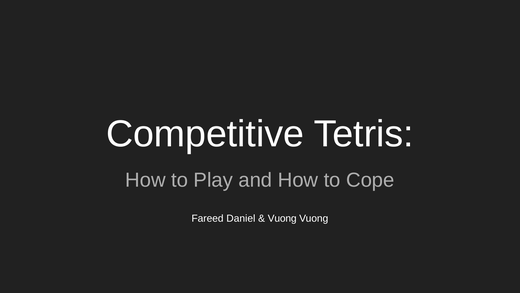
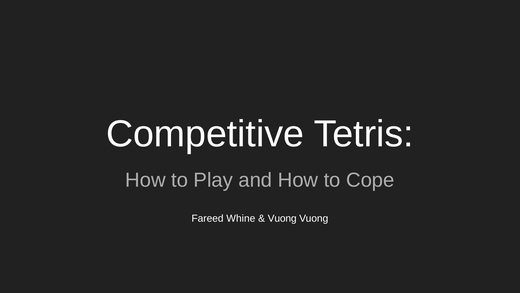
Daniel: Daniel -> Whine
